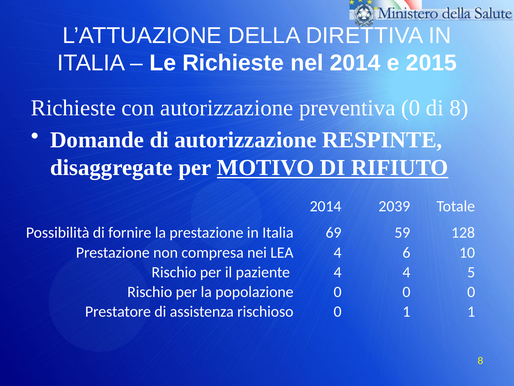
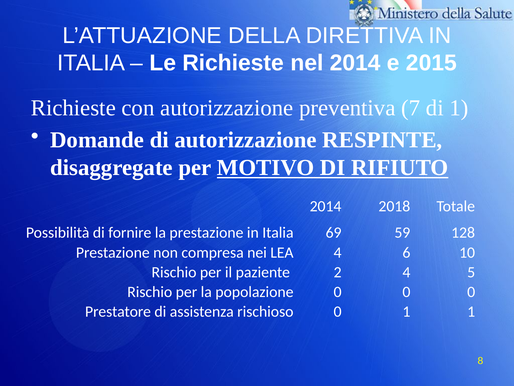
preventiva 0: 0 -> 7
di 8: 8 -> 1
2039: 2039 -> 2018
paziente 4: 4 -> 2
